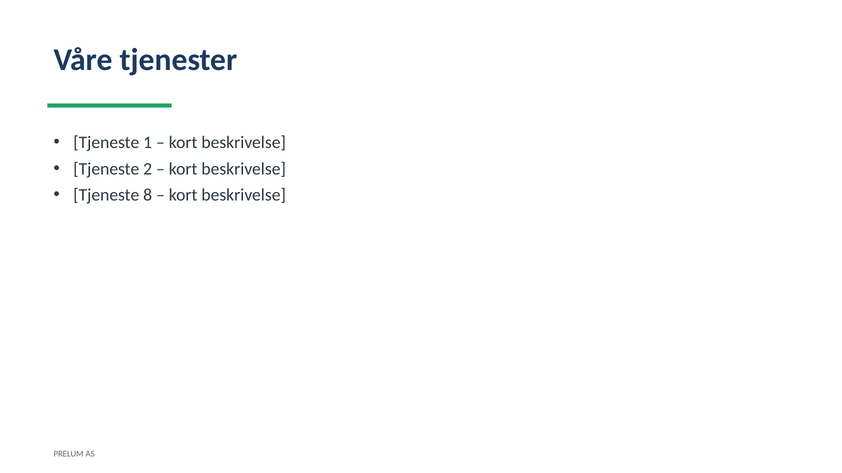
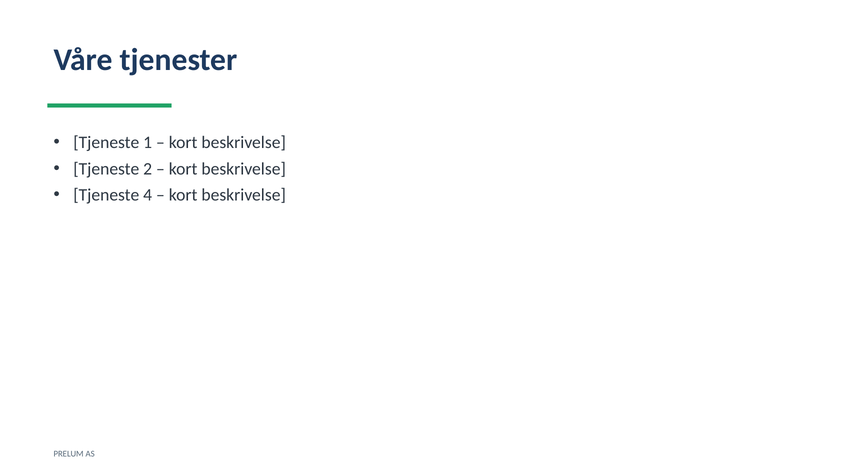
8: 8 -> 4
